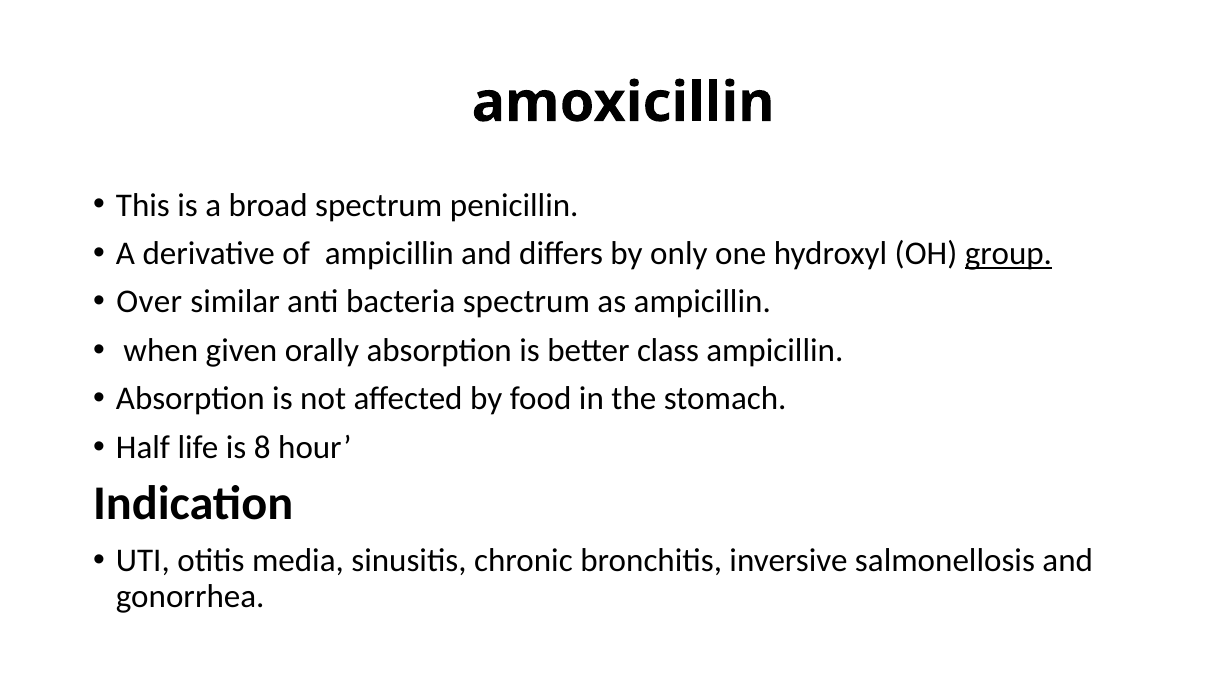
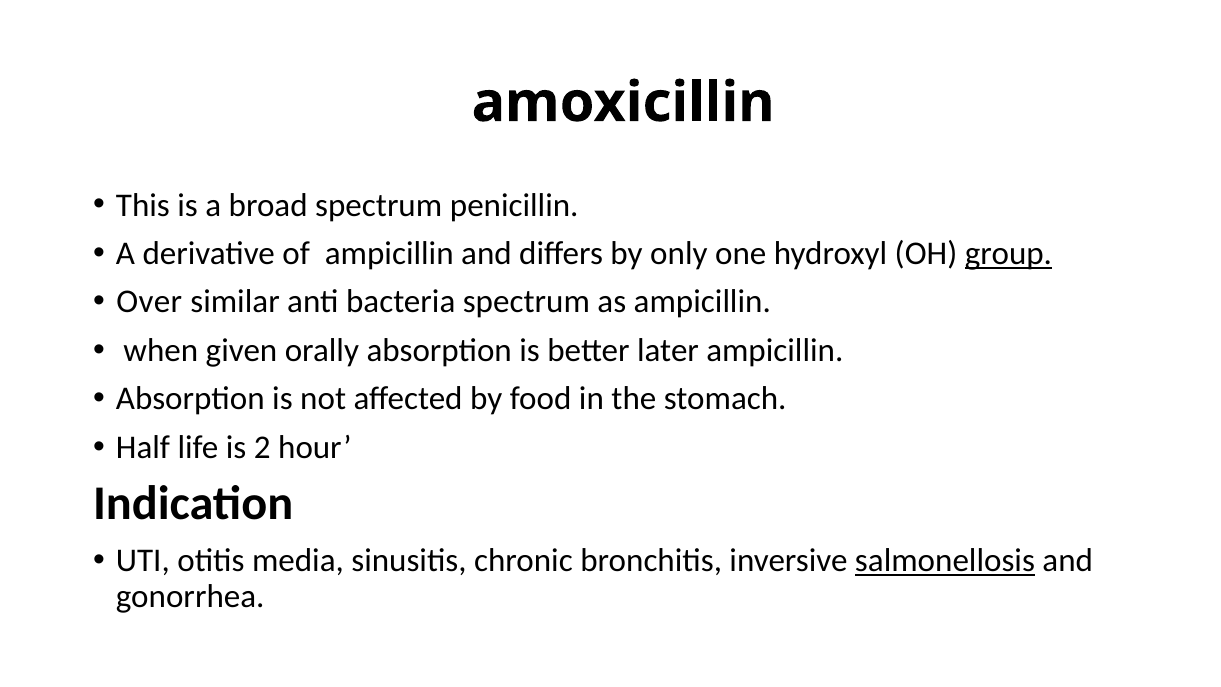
class: class -> later
8: 8 -> 2
salmonellosis underline: none -> present
